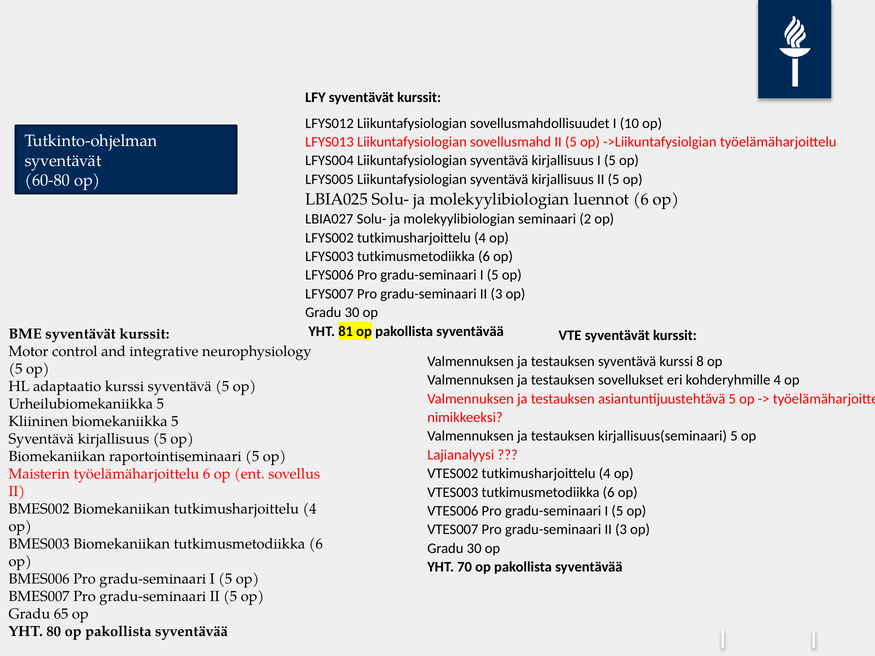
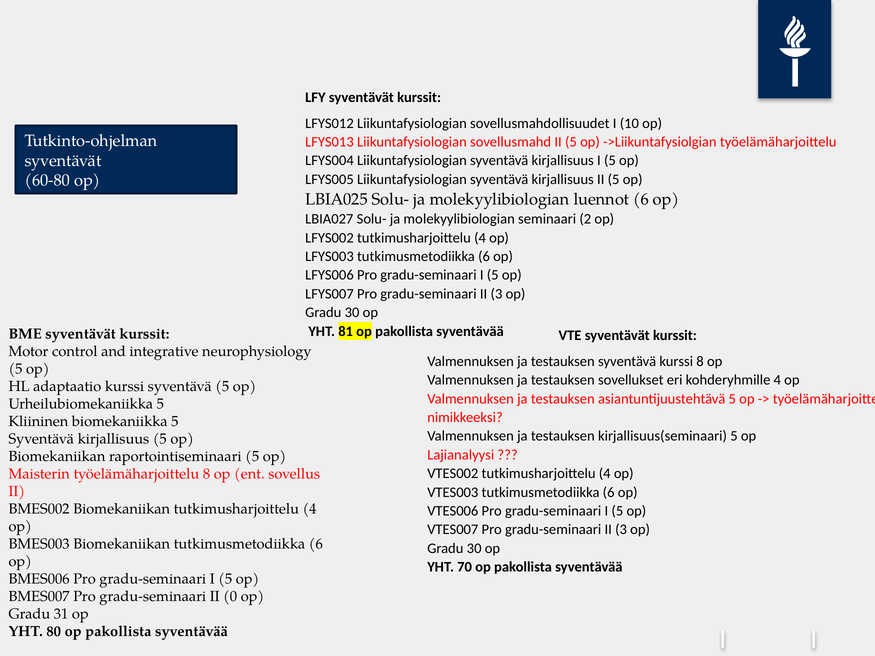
työelämäharjoittelu 6: 6 -> 8
gradu-seminaari II 5: 5 -> 0
65: 65 -> 31
